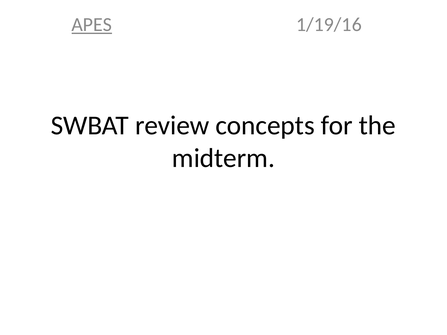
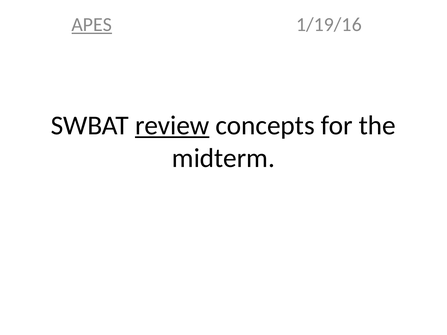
review underline: none -> present
